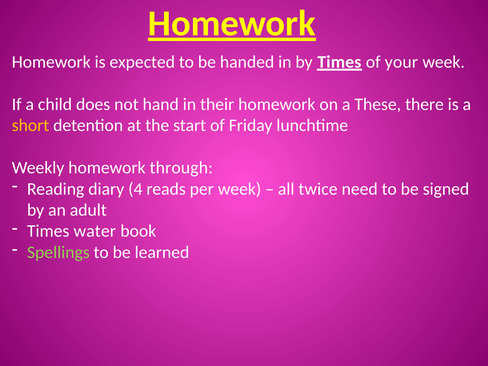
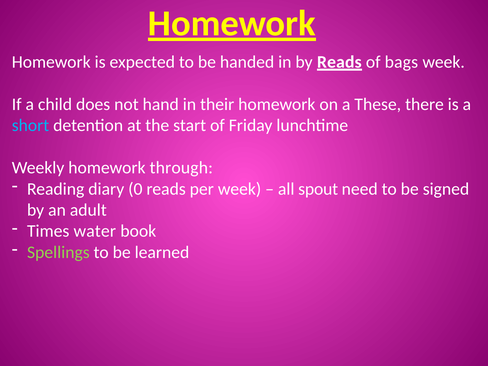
by Times: Times -> Reads
your: your -> bags
short colour: yellow -> light blue
4: 4 -> 0
twice: twice -> spout
